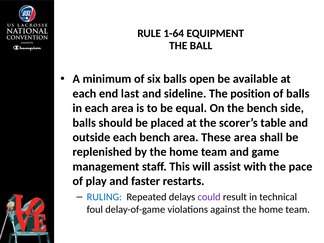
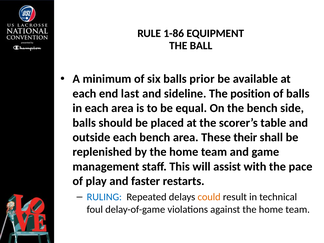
1-64: 1-64 -> 1-86
open: open -> prior
These area: area -> their
could colour: purple -> orange
